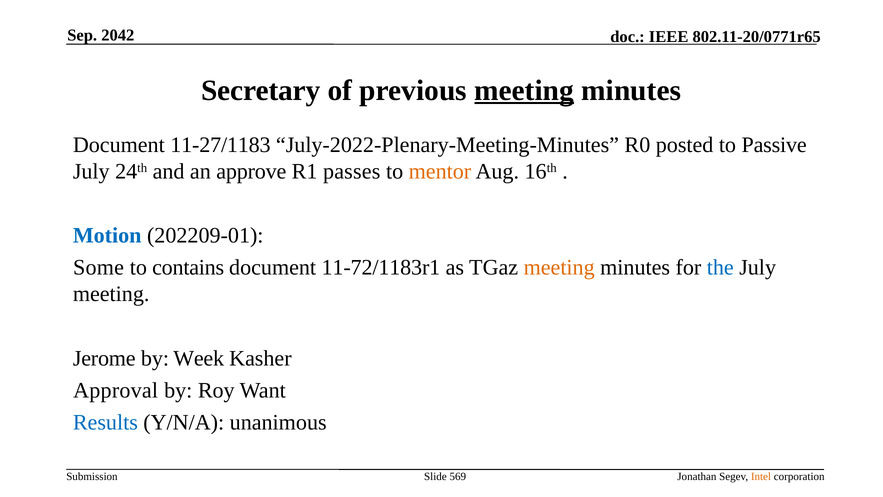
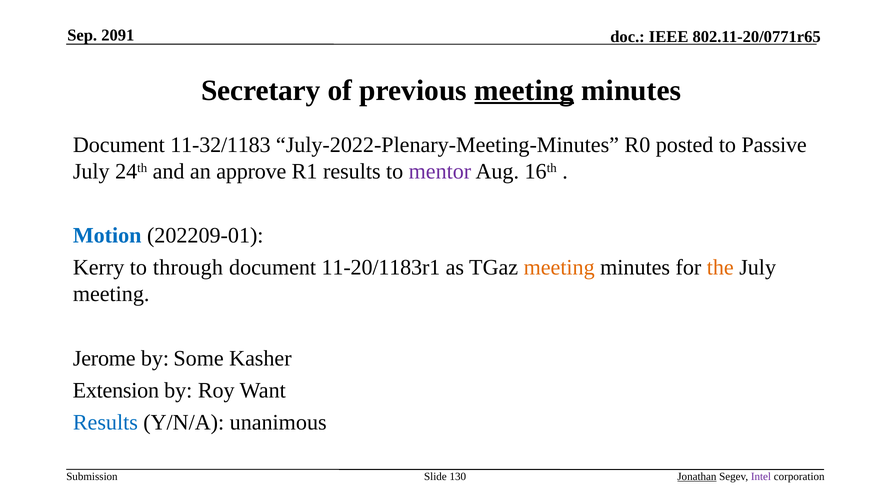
2042: 2042 -> 2091
11-27/1183: 11-27/1183 -> 11-32/1183
R1 passes: passes -> results
mentor colour: orange -> purple
Some: Some -> Kerry
contains: contains -> through
11-72/1183r1: 11-72/1183r1 -> 11-20/1183r1
the colour: blue -> orange
Week: Week -> Some
Approval: Approval -> Extension
569: 569 -> 130
Jonathan underline: none -> present
Intel colour: orange -> purple
